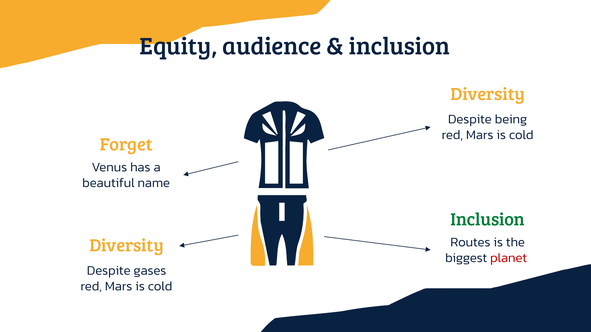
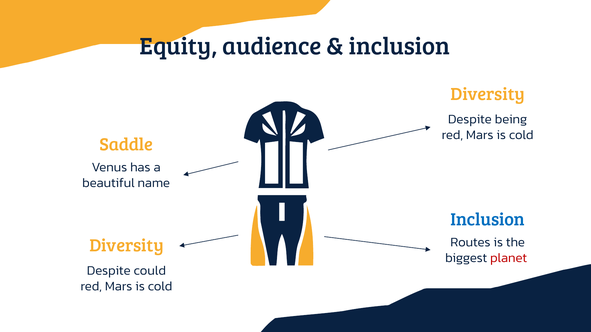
Forget: Forget -> Saddle
Inclusion at (488, 220) colour: green -> blue
gases: gases -> could
